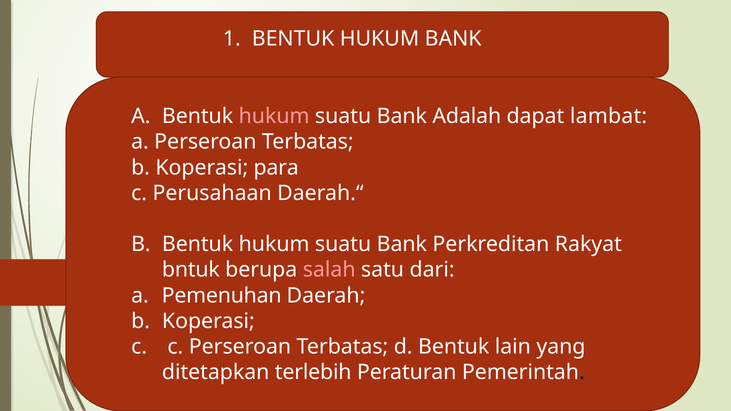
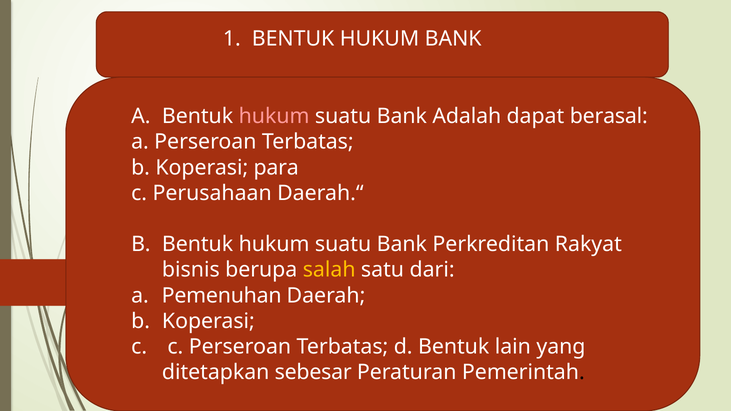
lambat: lambat -> berasal
bntuk: bntuk -> bisnis
salah colour: pink -> yellow
terlebih: terlebih -> sebesar
